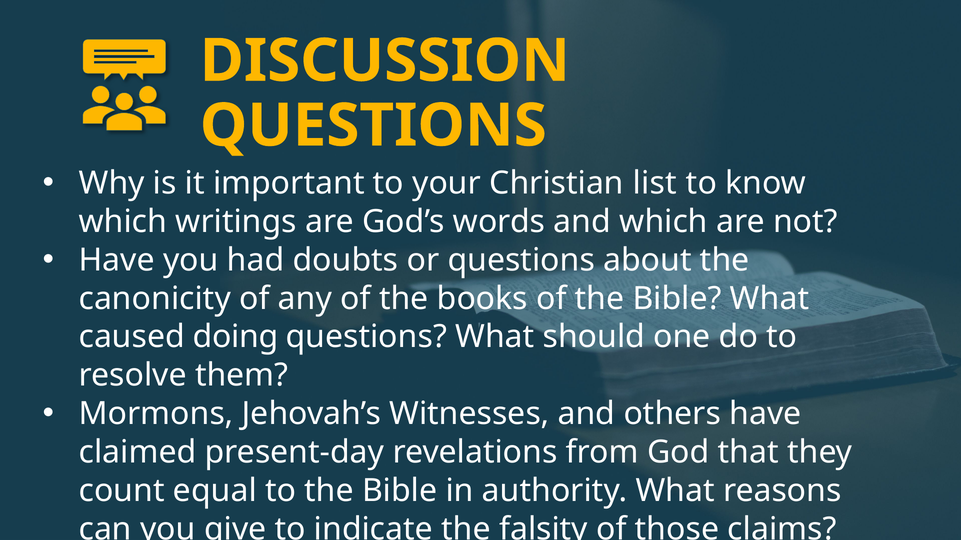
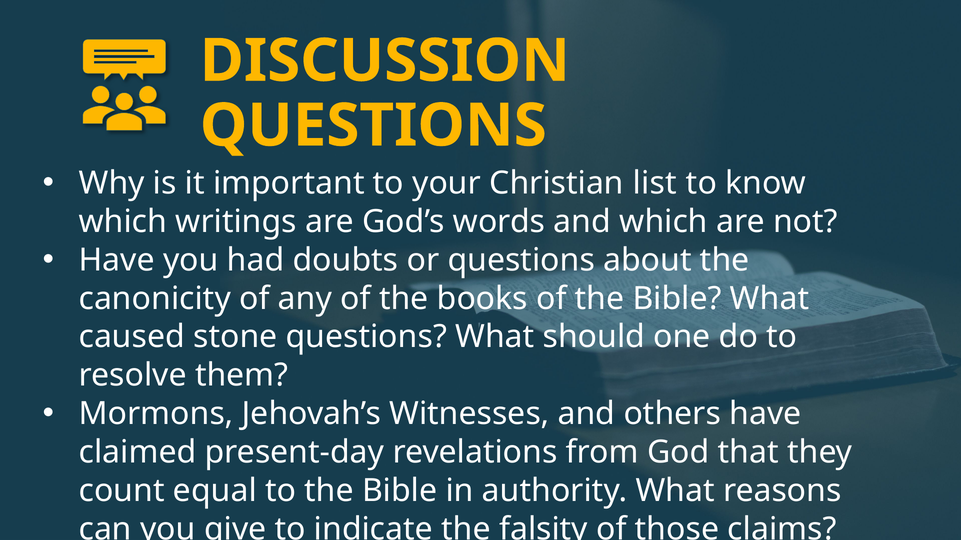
doing: doing -> stone
